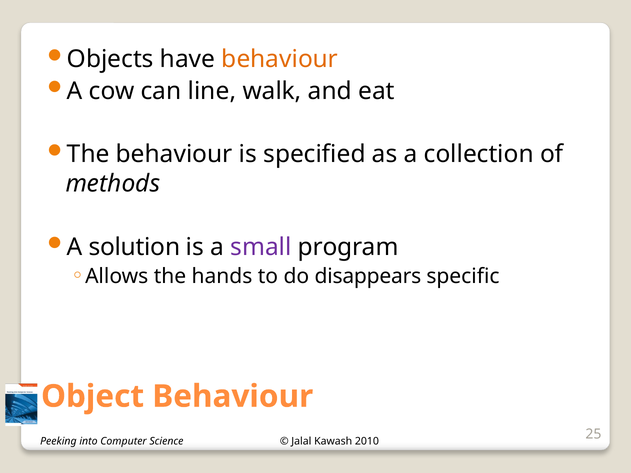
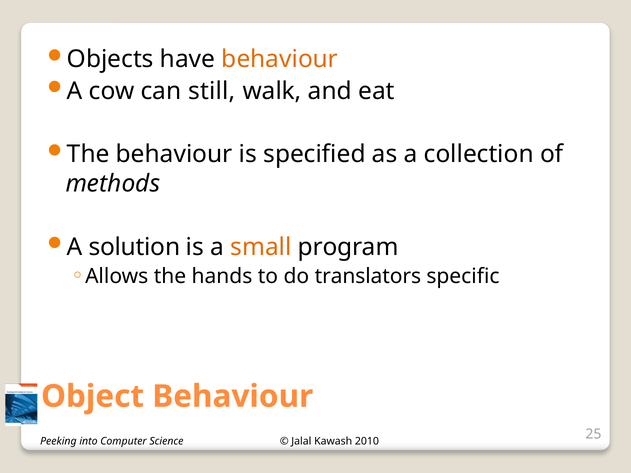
line: line -> still
small colour: purple -> orange
disappears: disappears -> translators
